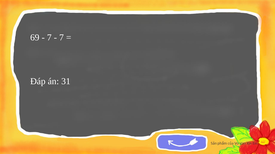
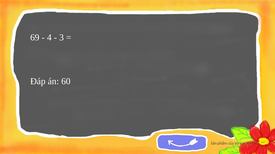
7 at (49, 38): 7 -> 4
7 at (62, 38): 7 -> 3
31: 31 -> 60
